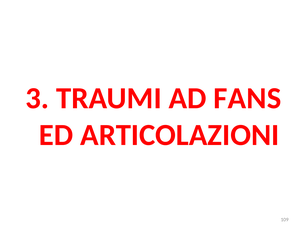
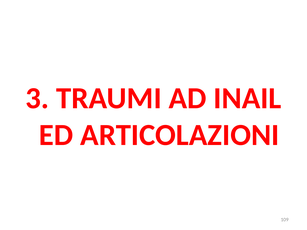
FANS: FANS -> INAIL
